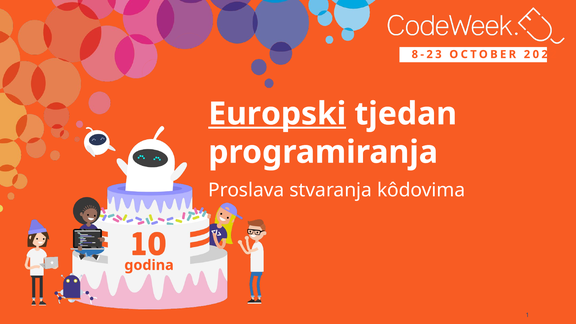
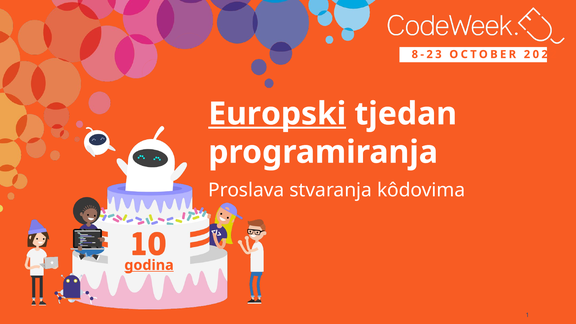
godina underline: none -> present
